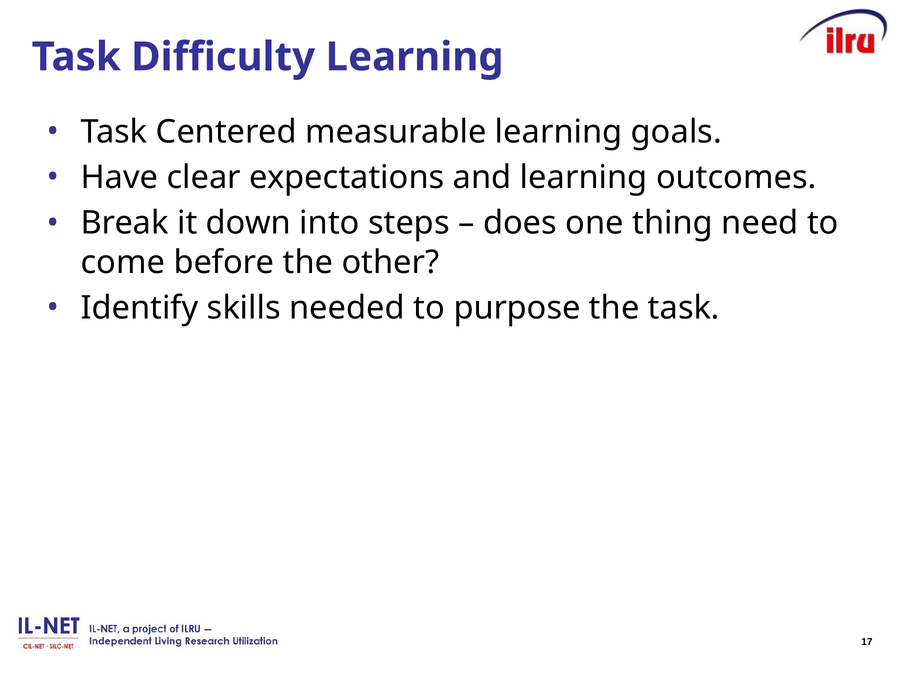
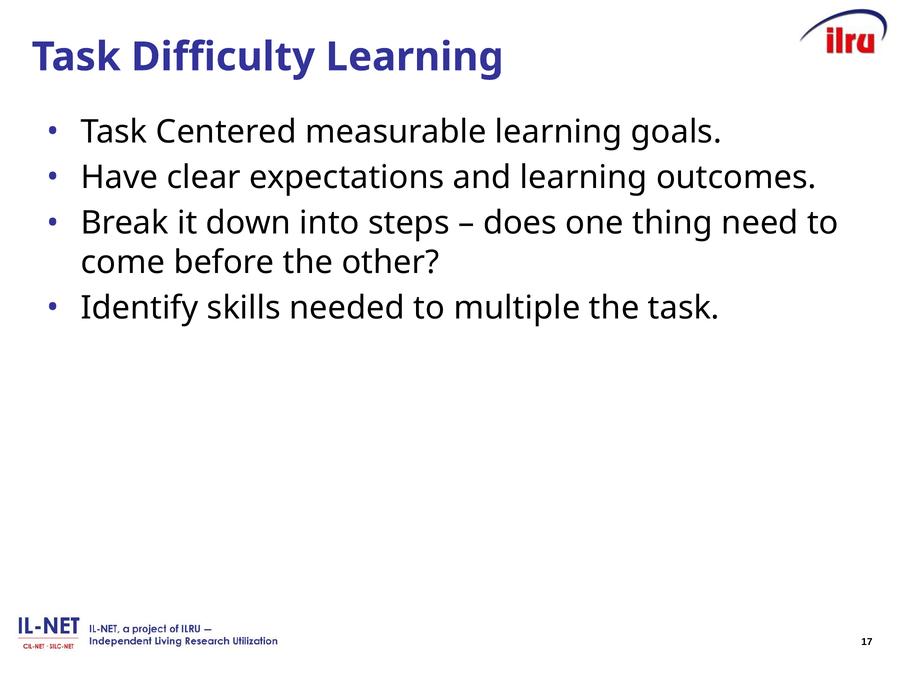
purpose: purpose -> multiple
